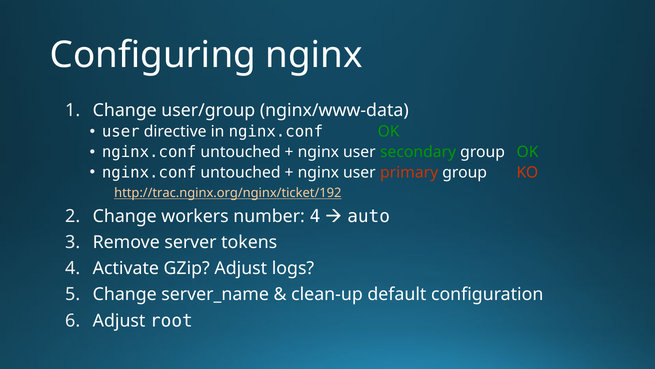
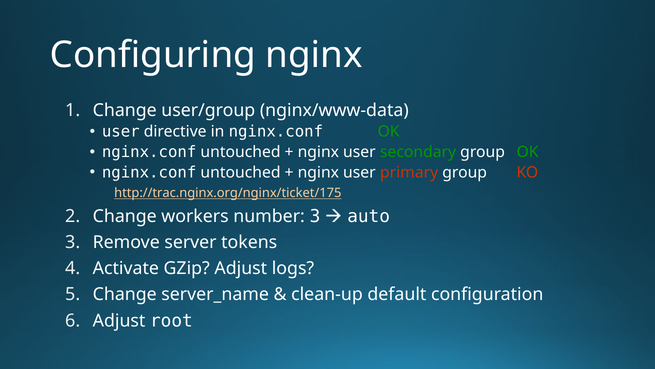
http://trac.nginx.org/nginx/ticket/192: http://trac.nginx.org/nginx/ticket/192 -> http://trac.nginx.org/nginx/ticket/175
number 4: 4 -> 3
